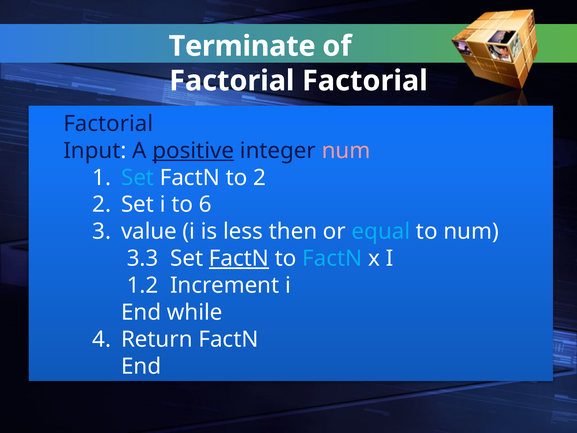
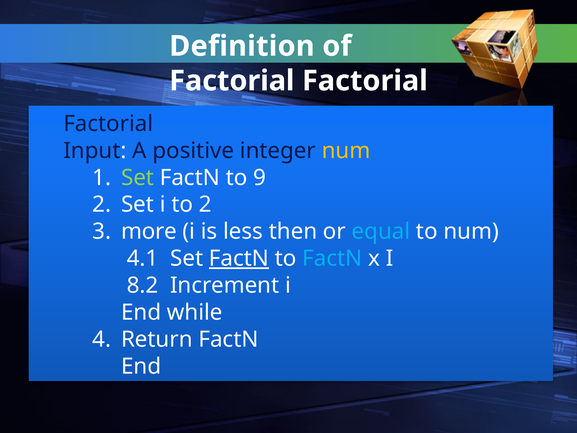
Terminate: Terminate -> Definition
positive underline: present -> none
num at (346, 151) colour: pink -> yellow
Set at (138, 178) colour: light blue -> light green
to 2: 2 -> 9
to 6: 6 -> 2
value: value -> more
3.3: 3.3 -> 4.1
1.2: 1.2 -> 8.2
